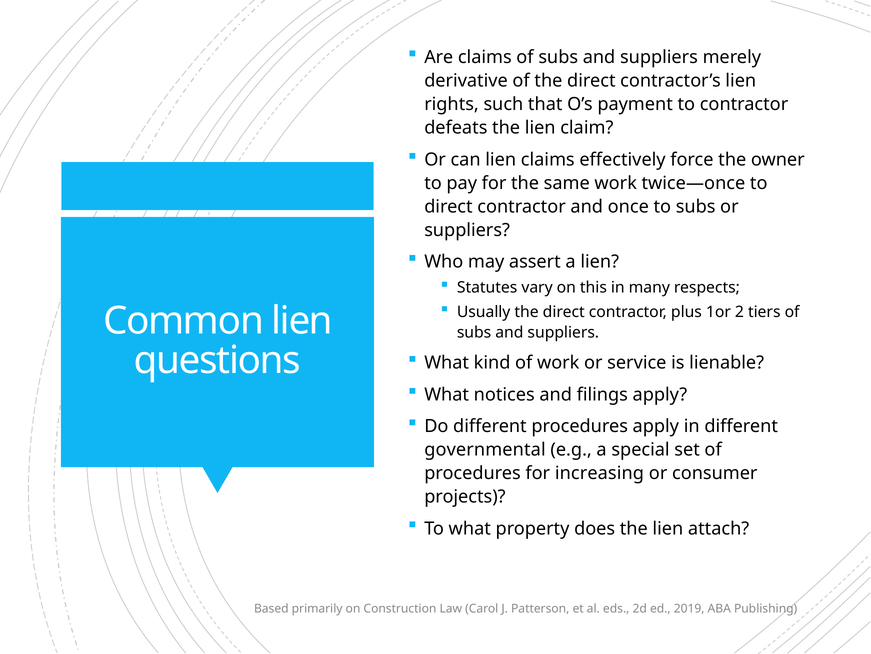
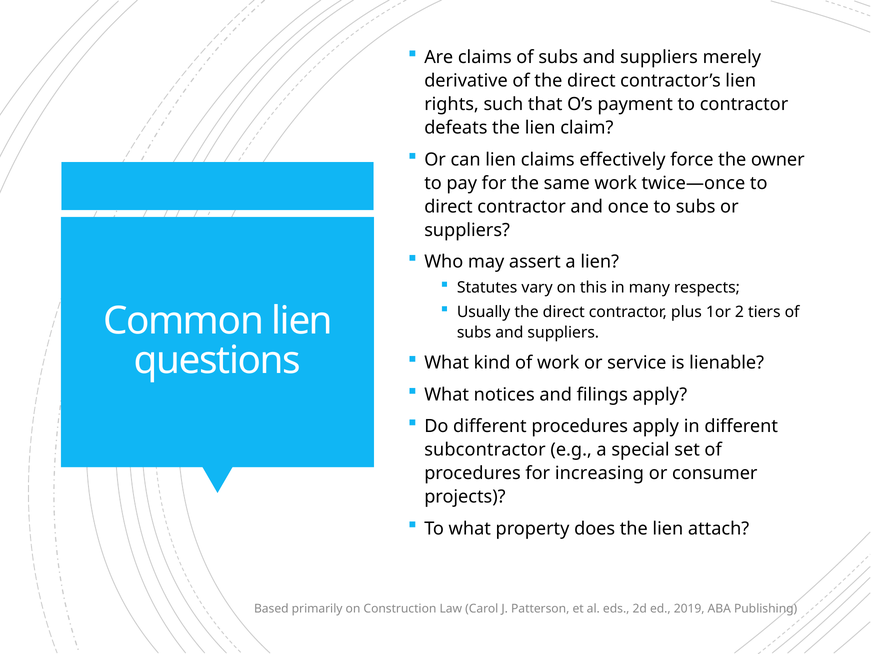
governmental: governmental -> subcontractor
